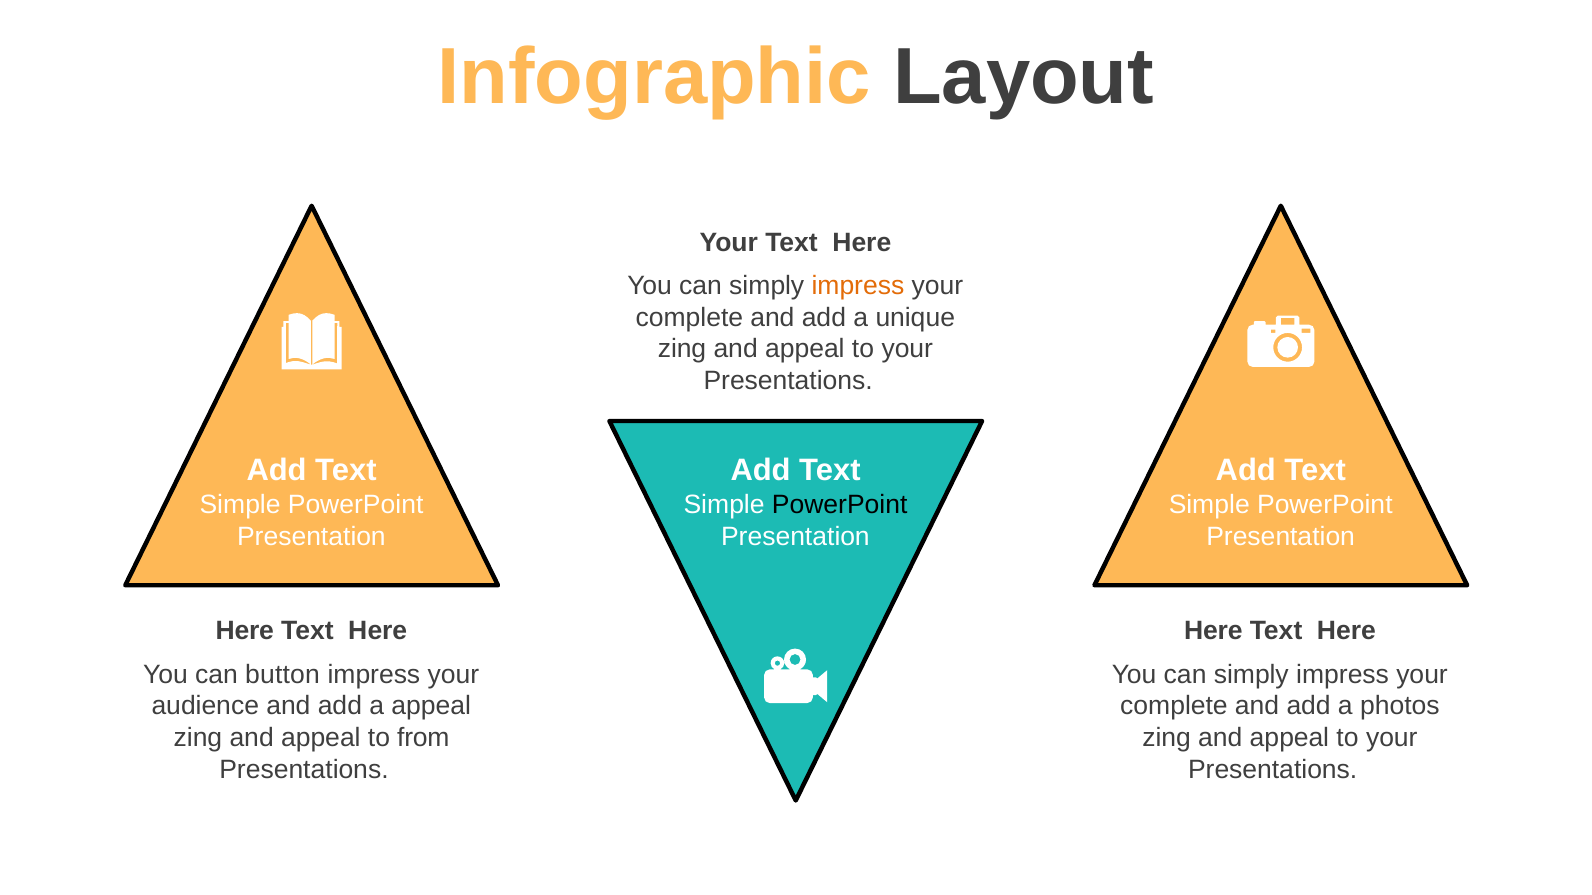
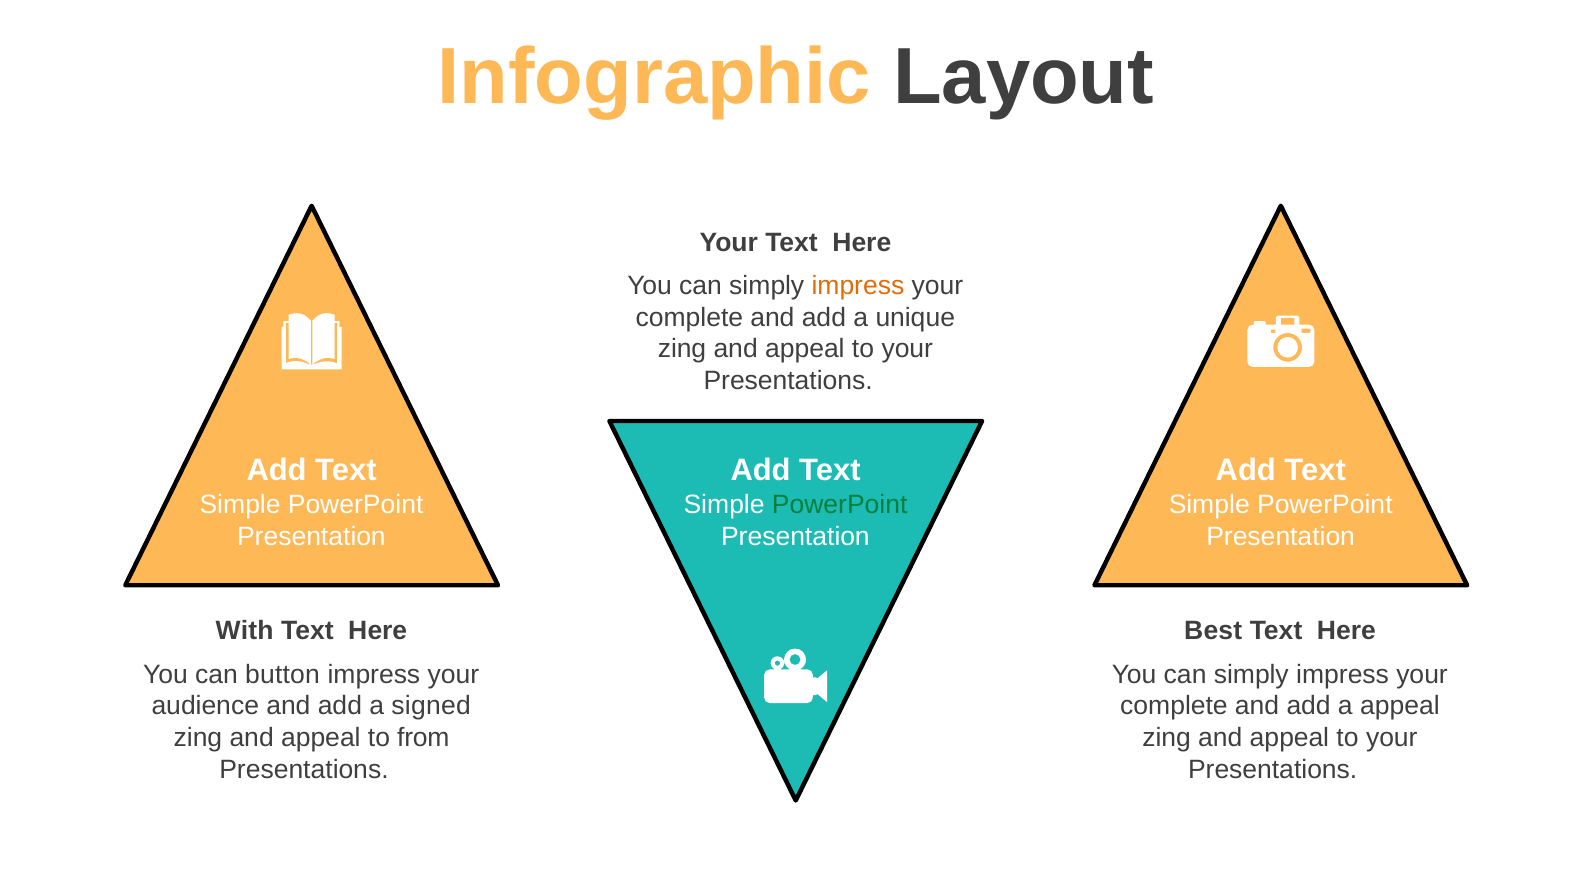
PowerPoint at (840, 505) colour: black -> green
Here at (245, 632): Here -> With
Here at (1213, 632): Here -> Best
a appeal: appeal -> signed
a photos: photos -> appeal
